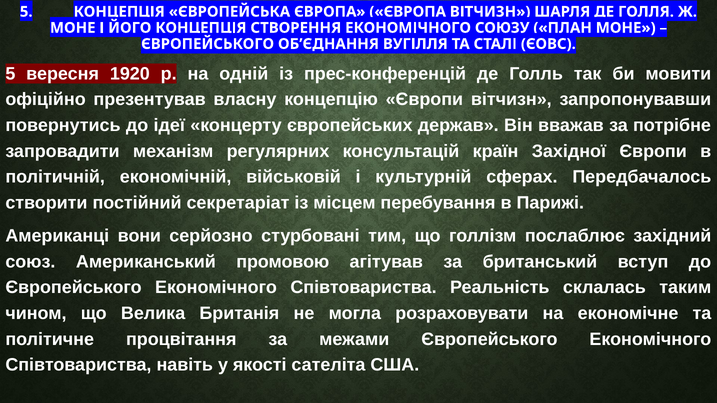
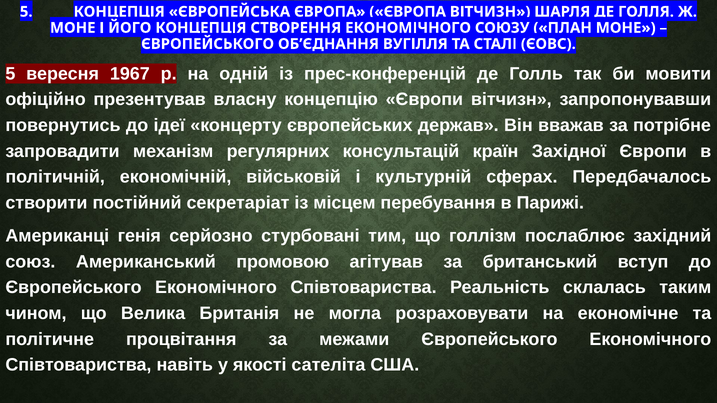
1920: 1920 -> 1967
вони: вони -> генія
